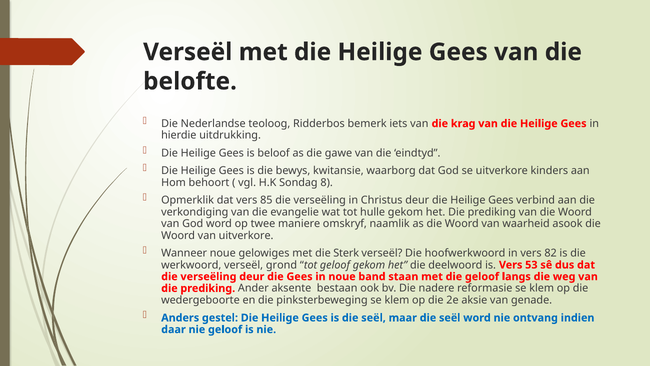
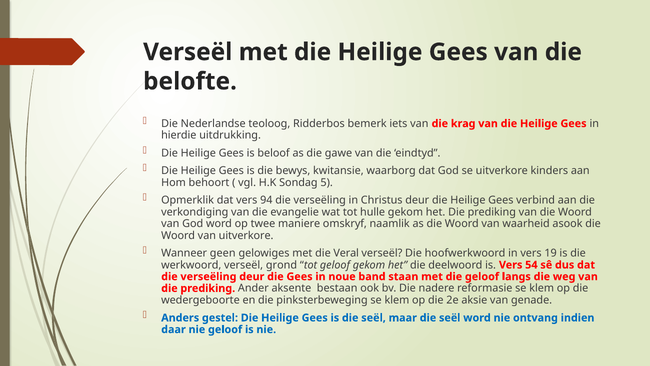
8: 8 -> 5
85: 85 -> 94
Wanneer noue: noue -> geen
Sterk: Sterk -> Veral
82: 82 -> 19
53: 53 -> 54
